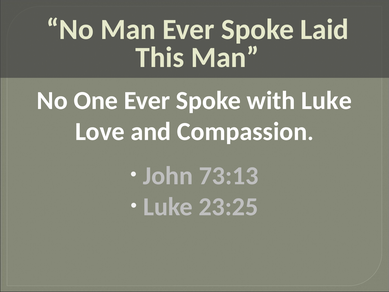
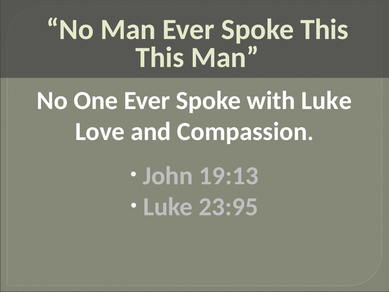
Spoke Laid: Laid -> This
73:13: 73:13 -> 19:13
23:25: 23:25 -> 23:95
